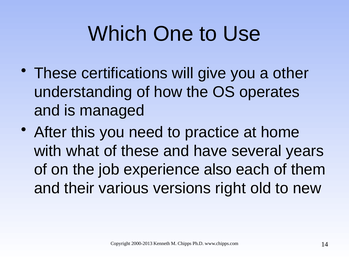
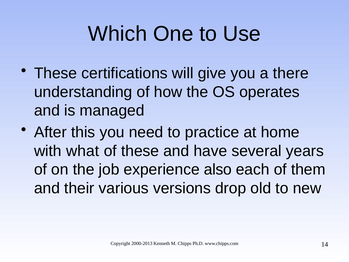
other: other -> there
right: right -> drop
